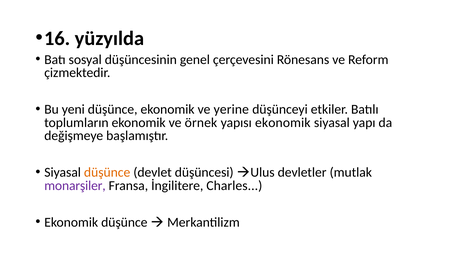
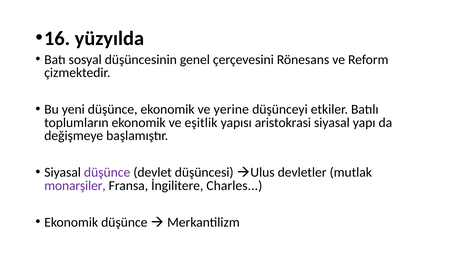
örnek: örnek -> eşitlik
yapısı ekonomik: ekonomik -> aristokrasi
düşünce at (107, 173) colour: orange -> purple
